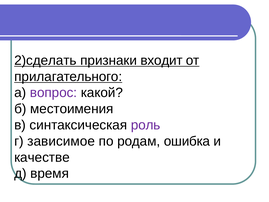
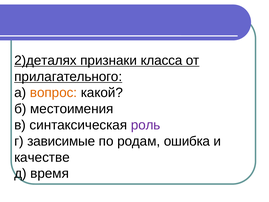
2)сделать: 2)сделать -> 2)деталях
входит: входит -> класса
вопрос colour: purple -> orange
зависимое: зависимое -> зависимые
